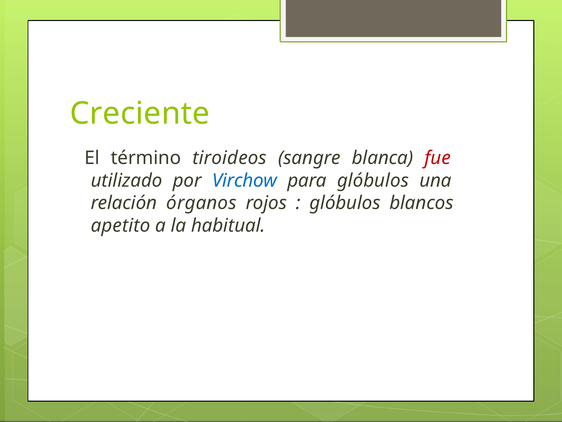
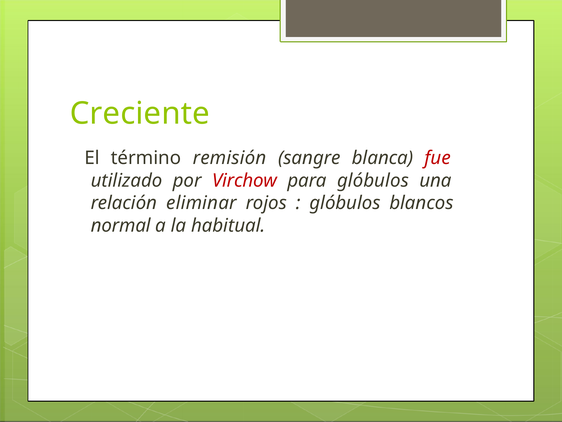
tiroideos: tiroideos -> remisión
Virchow colour: blue -> red
órganos: órganos -> eliminar
apetito: apetito -> normal
